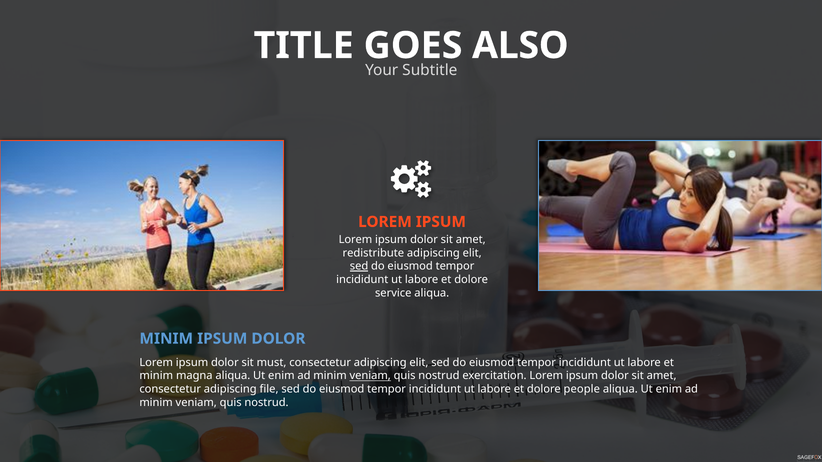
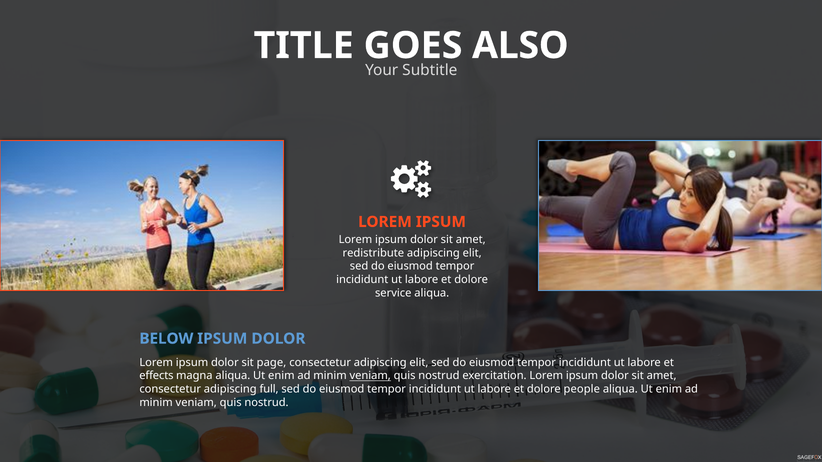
sed at (359, 266) underline: present -> none
MINIM at (166, 339): MINIM -> BELOW
must: must -> page
minim at (156, 376): minim -> effects
file: file -> full
